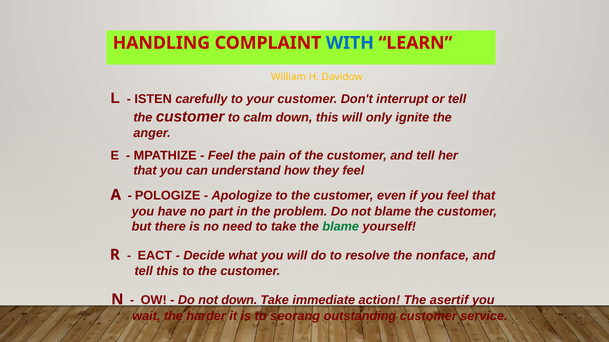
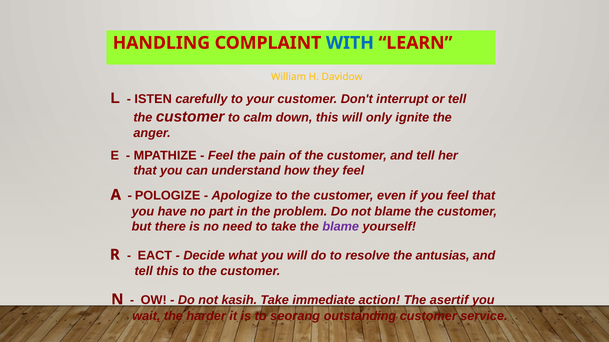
blame at (341, 227) colour: green -> purple
nonface: nonface -> antusias
not down: down -> kasih
